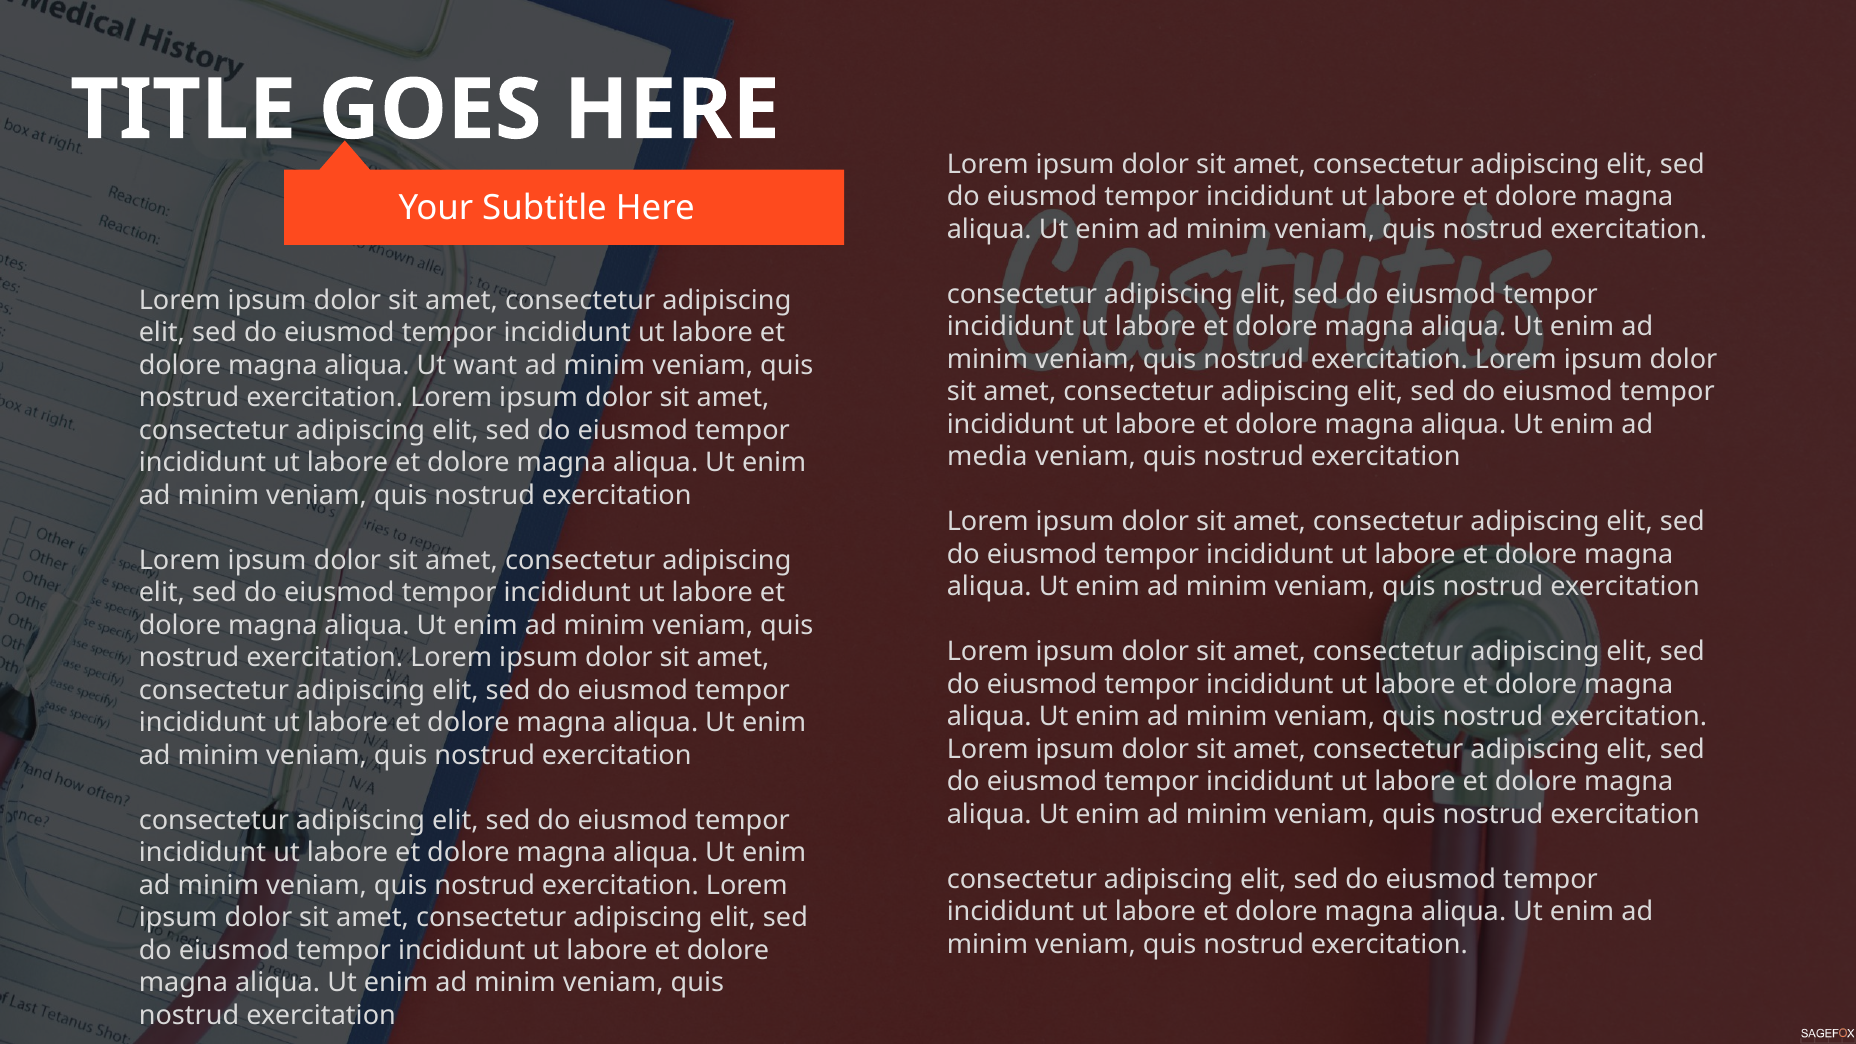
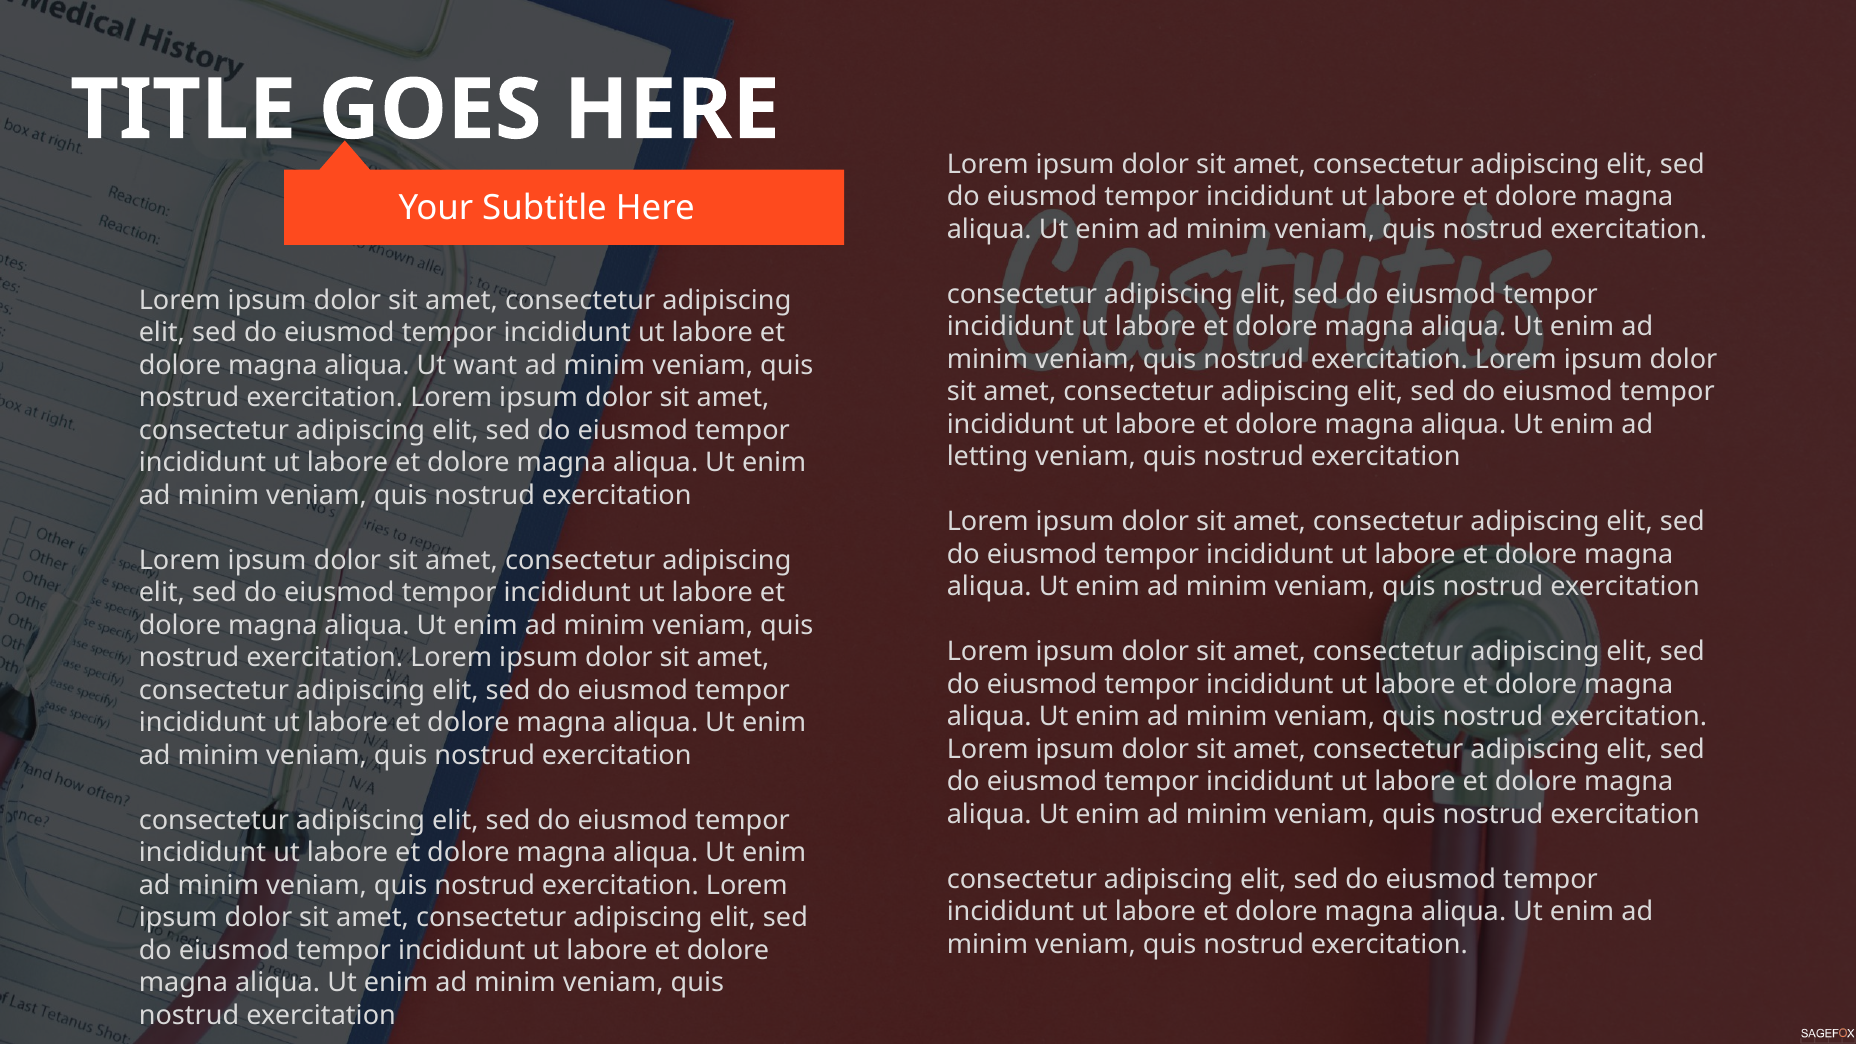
media: media -> letting
